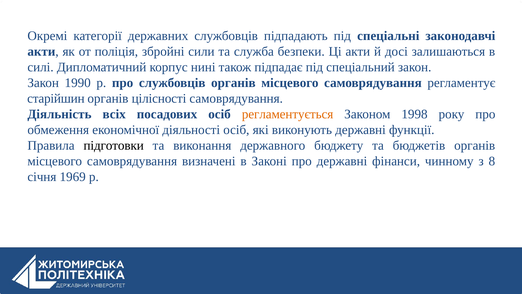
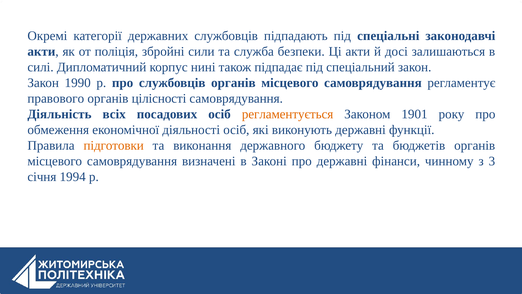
старійшин: старійшин -> правового
1998: 1998 -> 1901
підготовки colour: black -> orange
8: 8 -> 3
1969: 1969 -> 1994
